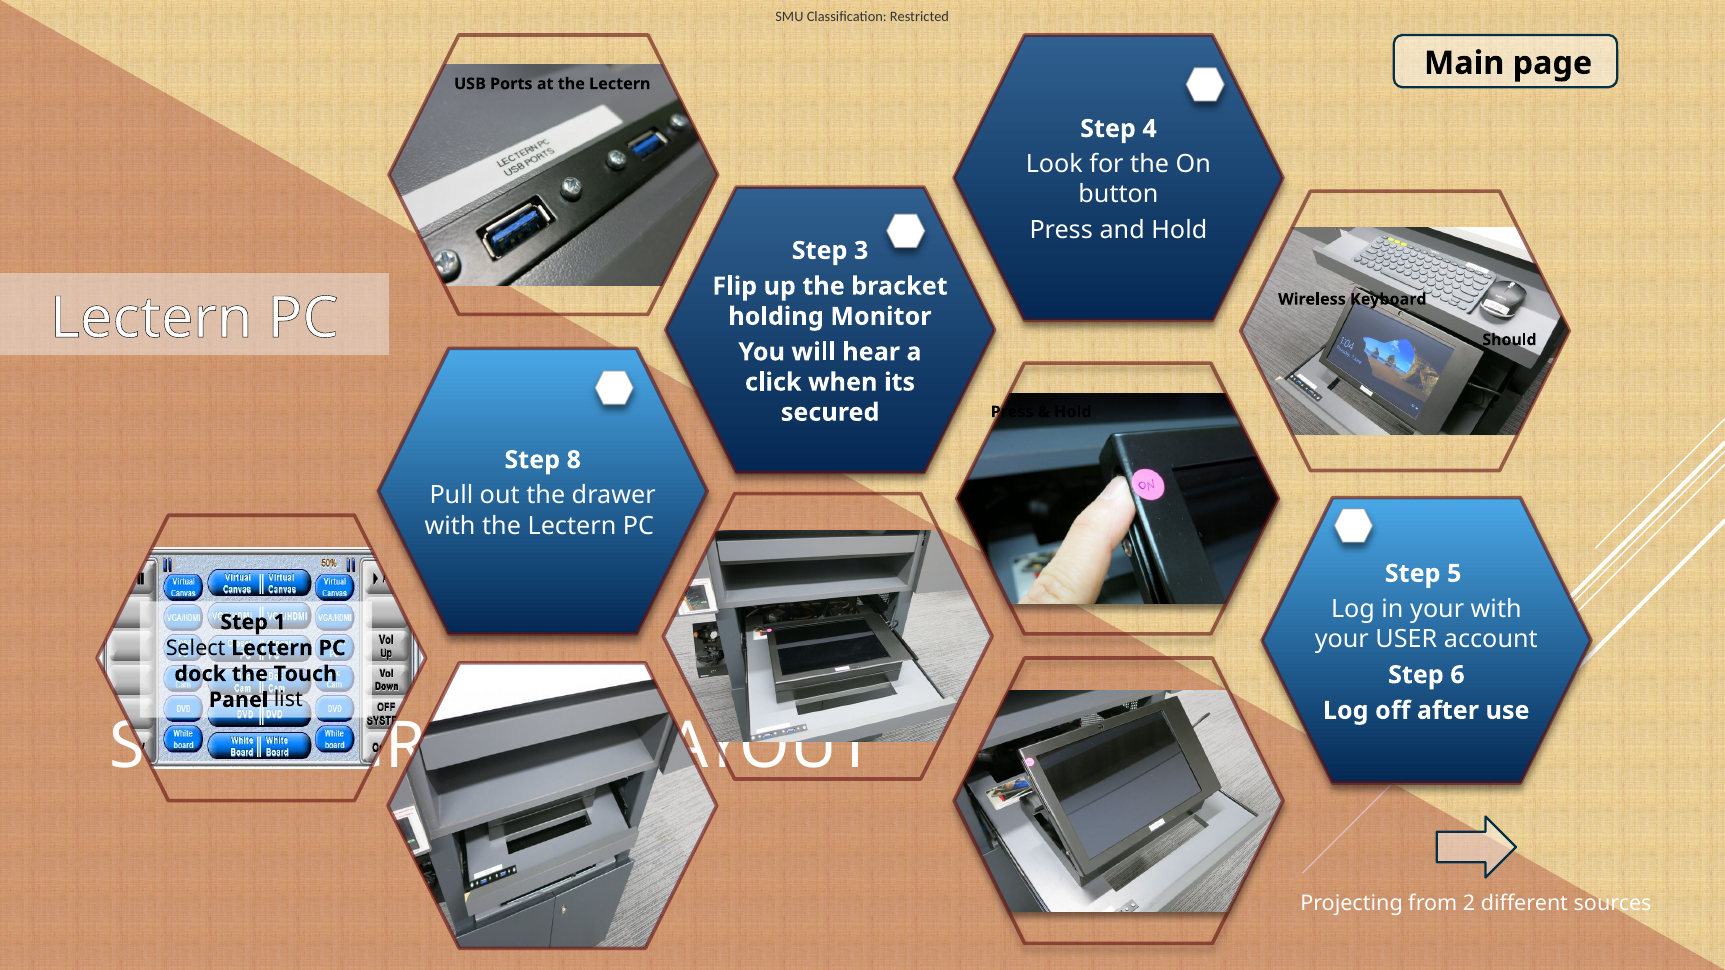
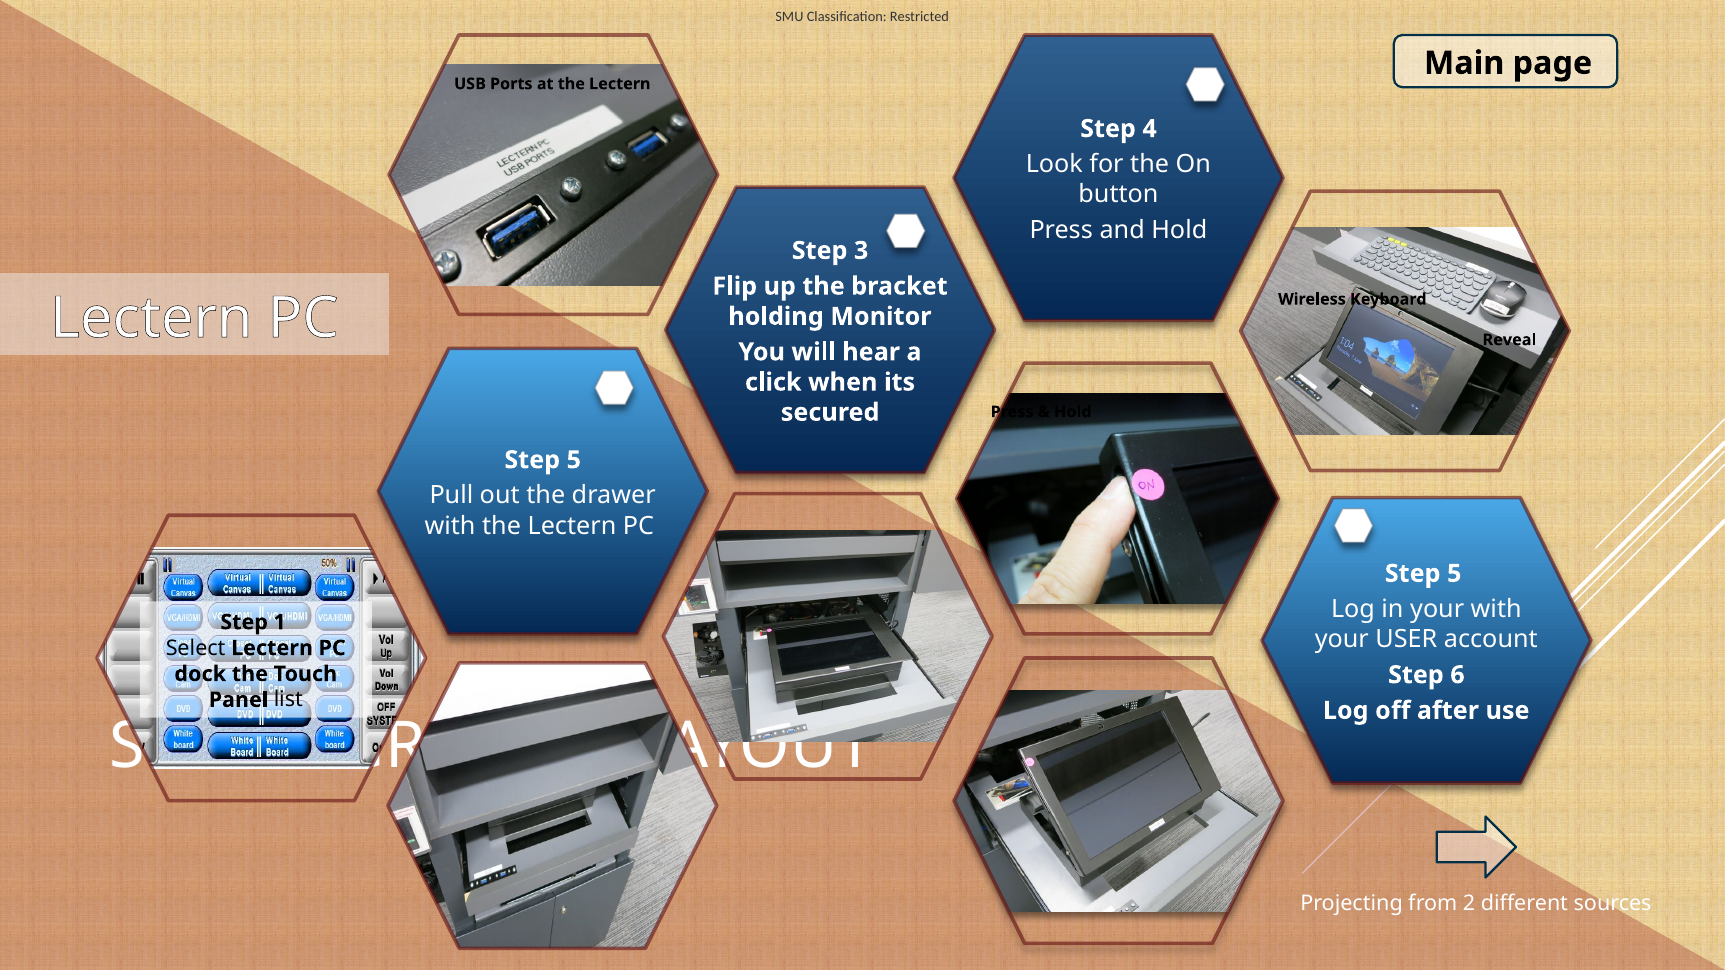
Should: Should -> Reveal
8 at (574, 460): 8 -> 5
